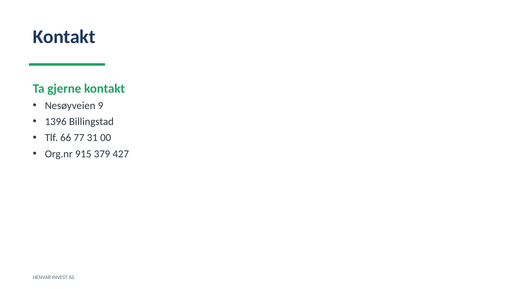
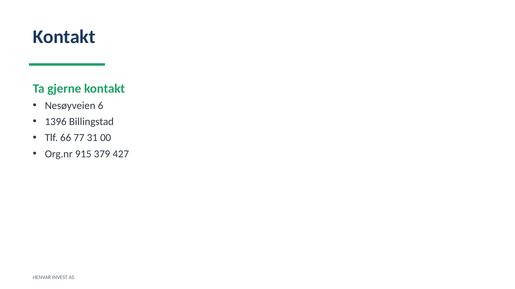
9: 9 -> 6
